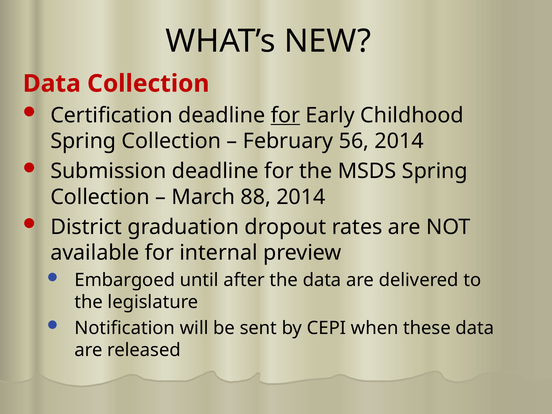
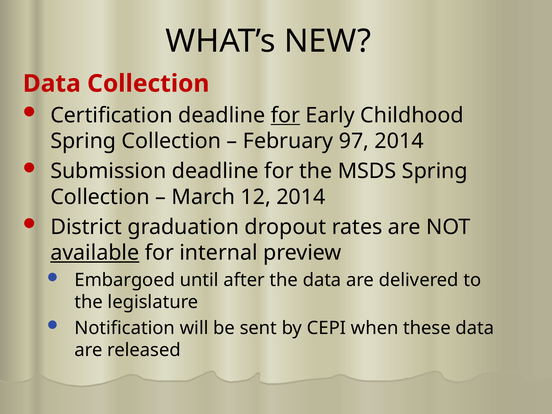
56: 56 -> 97
88: 88 -> 12
available underline: none -> present
